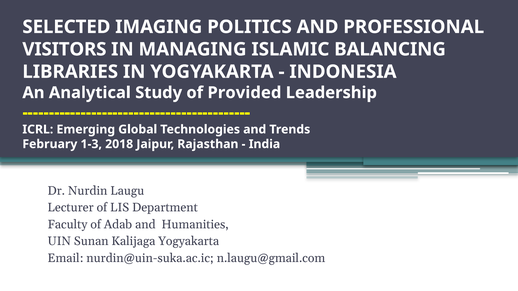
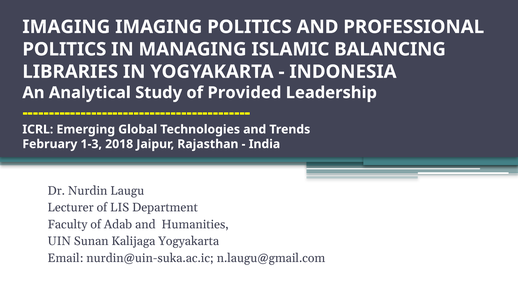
SELECTED at (66, 27): SELECTED -> IMAGING
VISITORS at (64, 49): VISITORS -> POLITICS
